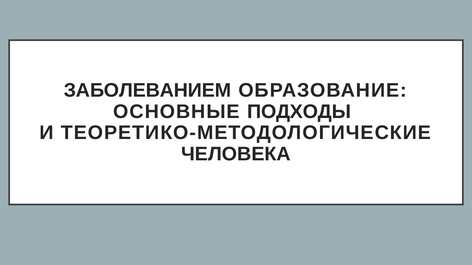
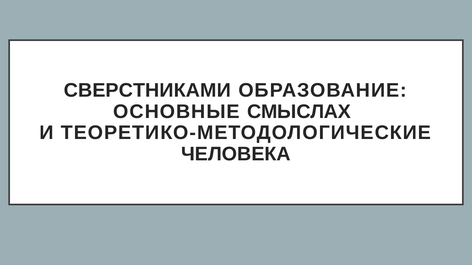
ЗАБОЛЕВАНИЕМ: ЗАБОЛЕВАНИЕМ -> СВЕРСТНИКАМИ
ПОДХОДЫ: ПОДХОДЫ -> СМЫСЛАХ
